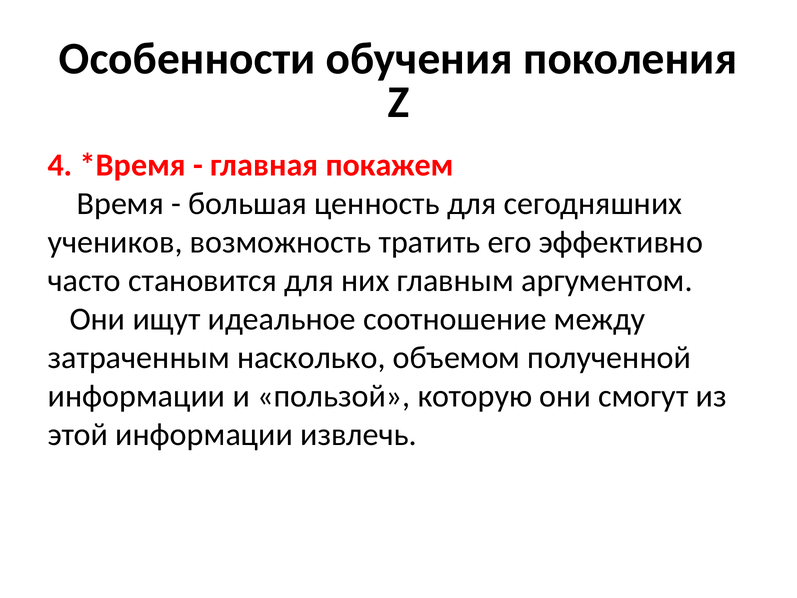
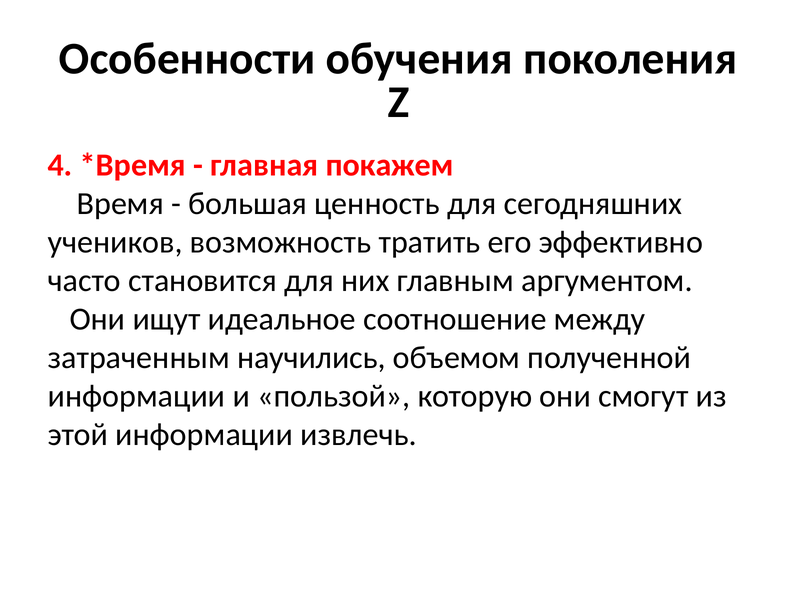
насколько: насколько -> научились
